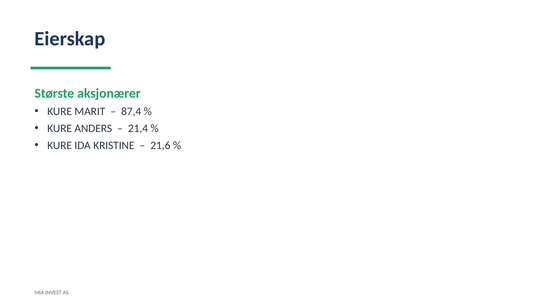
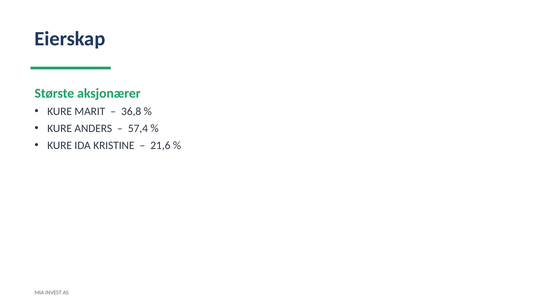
87,4: 87,4 -> 36,8
21,4: 21,4 -> 57,4
